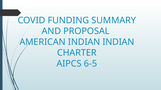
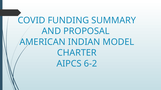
INDIAN INDIAN: INDIAN -> MODEL
6-5: 6-5 -> 6-2
